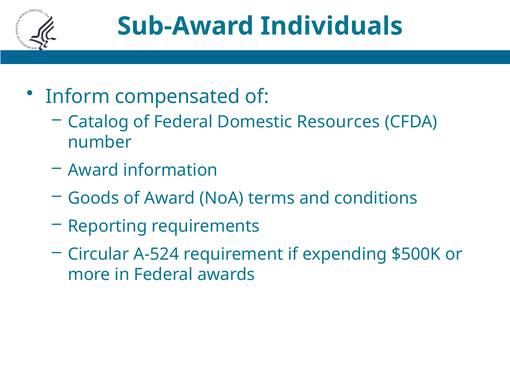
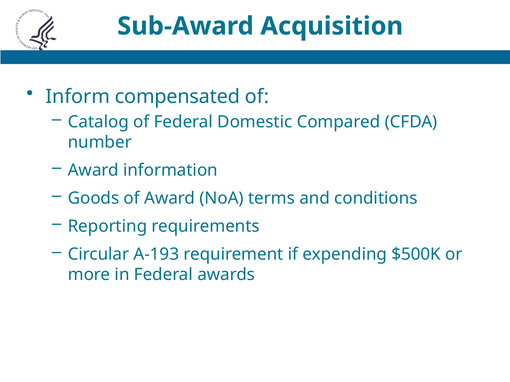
Individuals: Individuals -> Acquisition
Resources: Resources -> Compared
A-524: A-524 -> A-193
